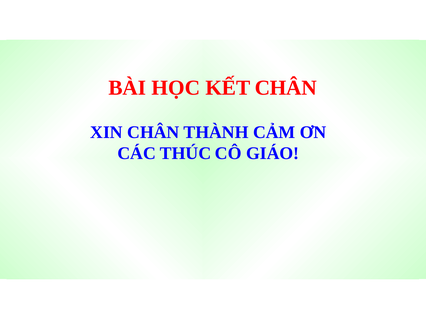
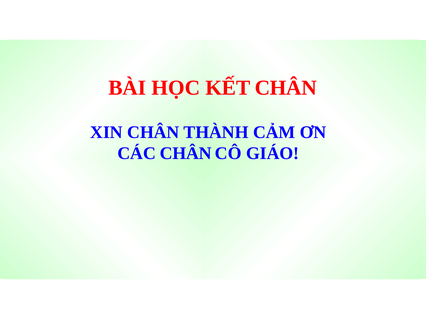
CÁC THÚC: THÚC -> CHÂN
